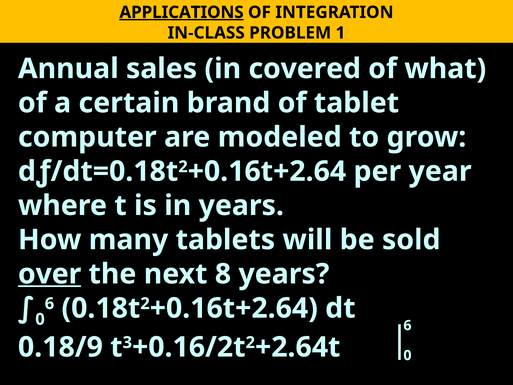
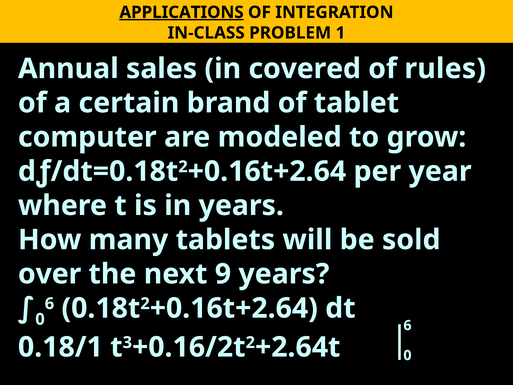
what: what -> rules
over underline: present -> none
8: 8 -> 9
0.18/9: 0.18/9 -> 0.18/1
